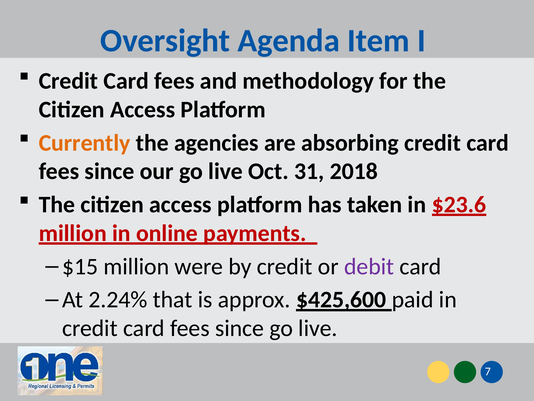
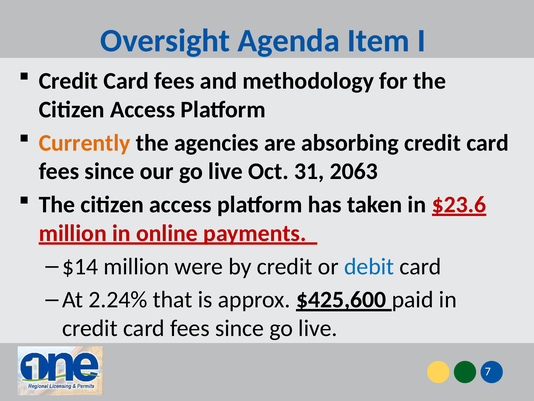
2018: 2018 -> 2063
$15: $15 -> $14
debit colour: purple -> blue
